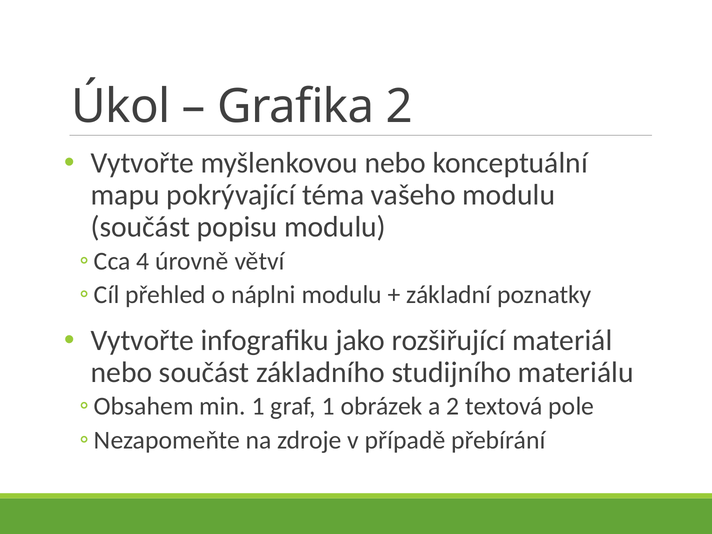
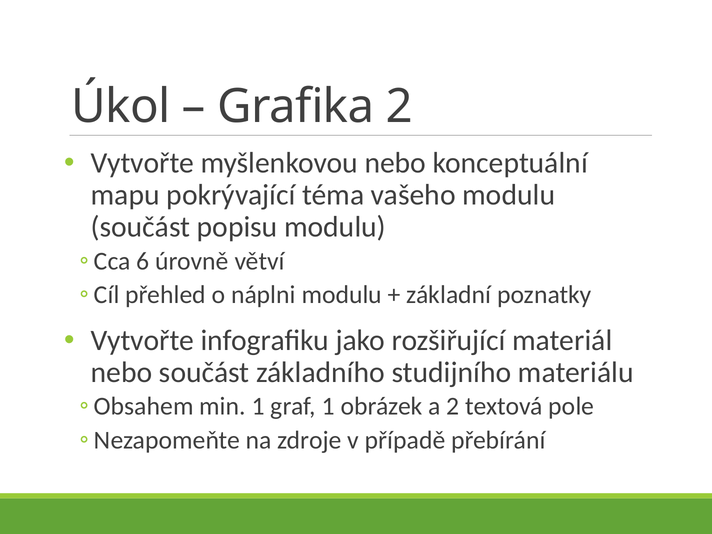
4: 4 -> 6
